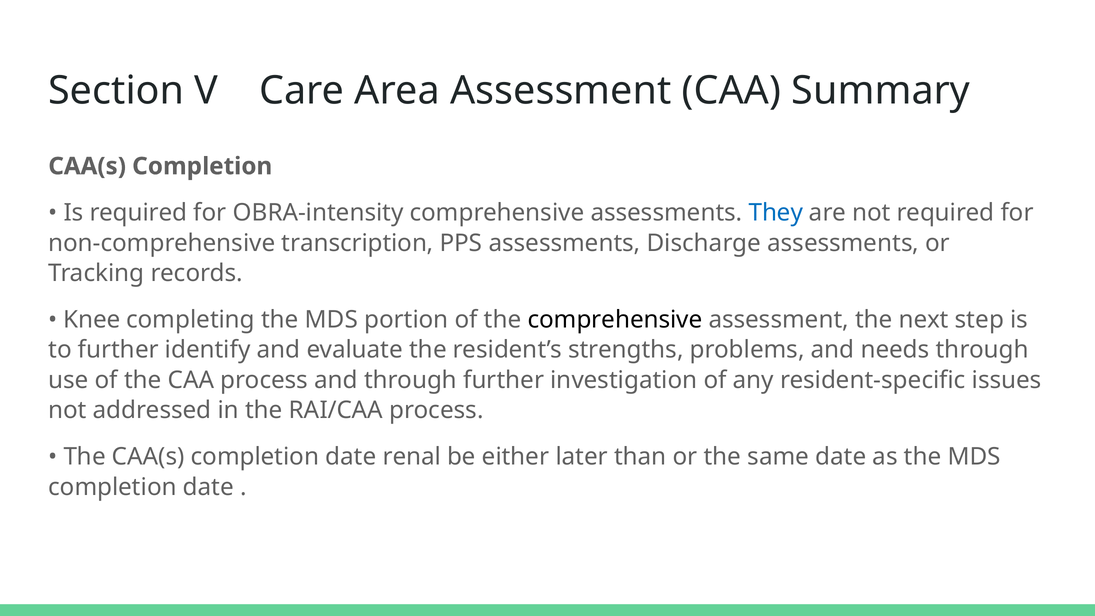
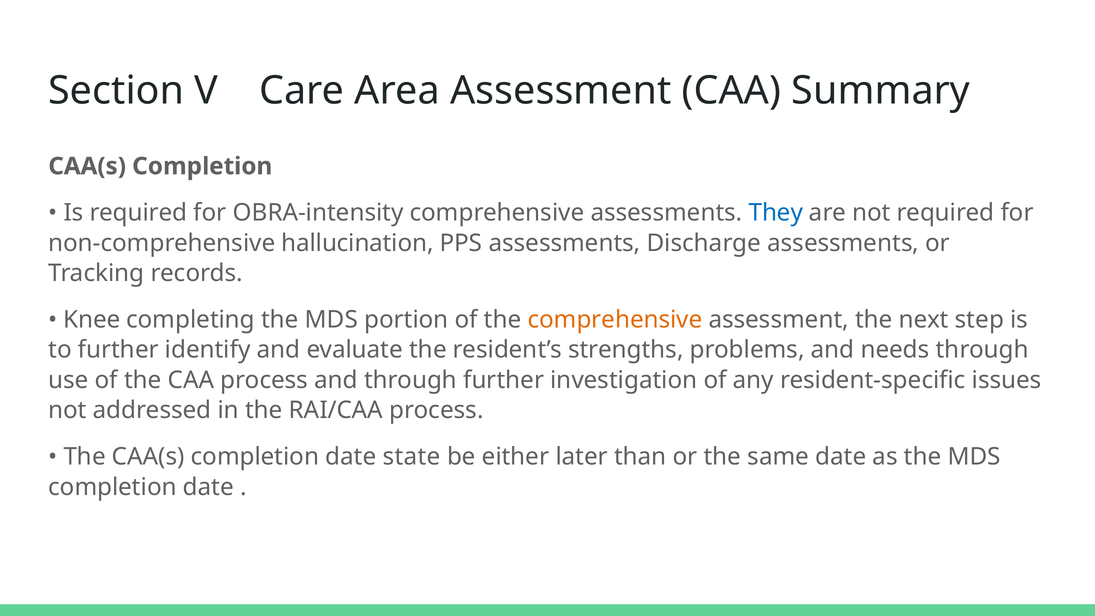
transcription: transcription -> hallucination
comprehensive at (615, 320) colour: black -> orange
renal: renal -> state
